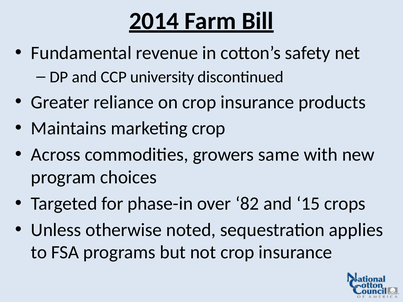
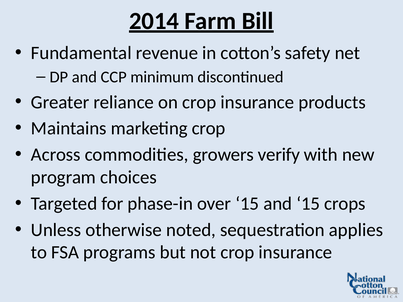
university: university -> minimum
same: same -> verify
over 82: 82 -> 15
